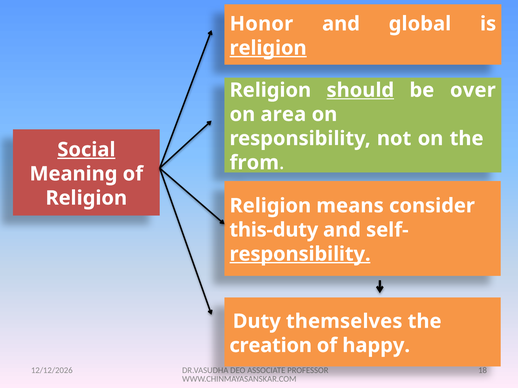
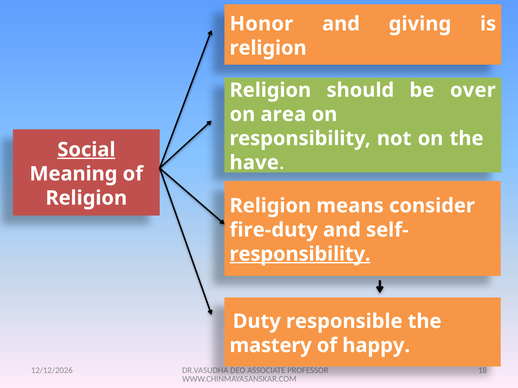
global: global -> giving
religion at (268, 48) underline: present -> none
should underline: present -> none
from: from -> have
this-duty: this-duty -> fire-duty
themselves: themselves -> responsible
creation: creation -> mastery
